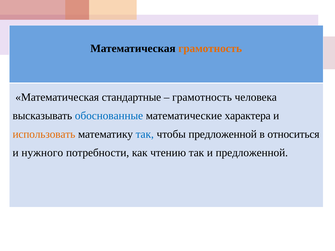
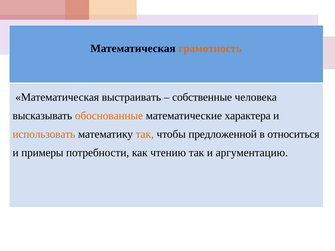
стандартные: стандартные -> выстраивать
грамотность at (202, 97): грамотность -> собственные
обоснованные colour: blue -> orange
так at (145, 134) colour: blue -> orange
нужного: нужного -> примеры
и предложенной: предложенной -> аргументацию
